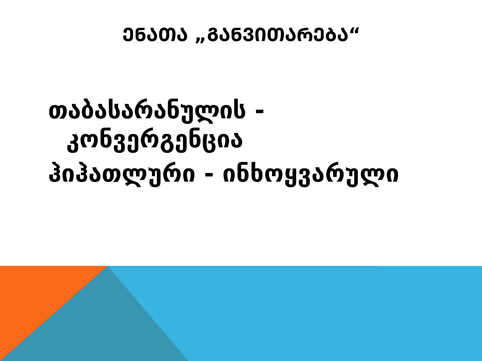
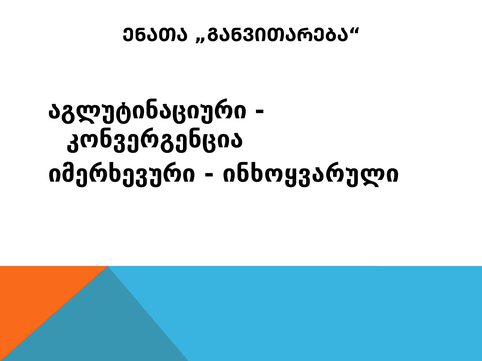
თაბასარანულის: თაბასარანულის -> აგლუტინაციური
ჰიჰათლური: ჰიჰათლური -> იმერხევური
